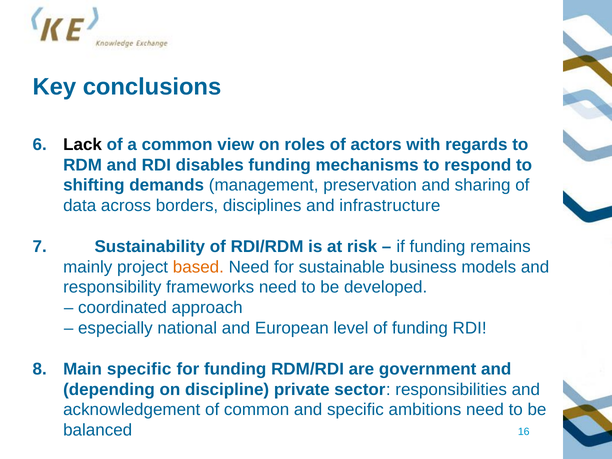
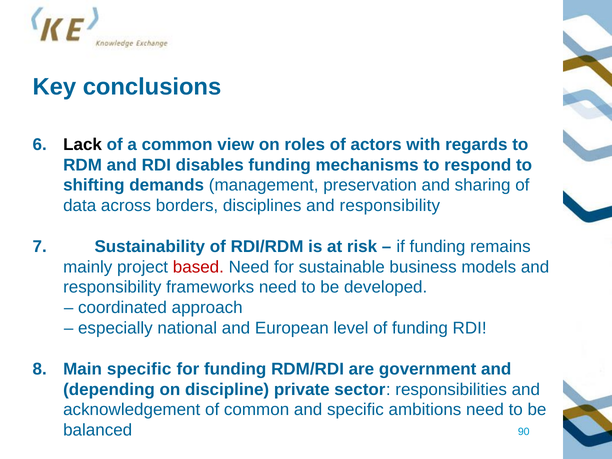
disciplines and infrastructure: infrastructure -> responsibility
based colour: orange -> red
16: 16 -> 90
